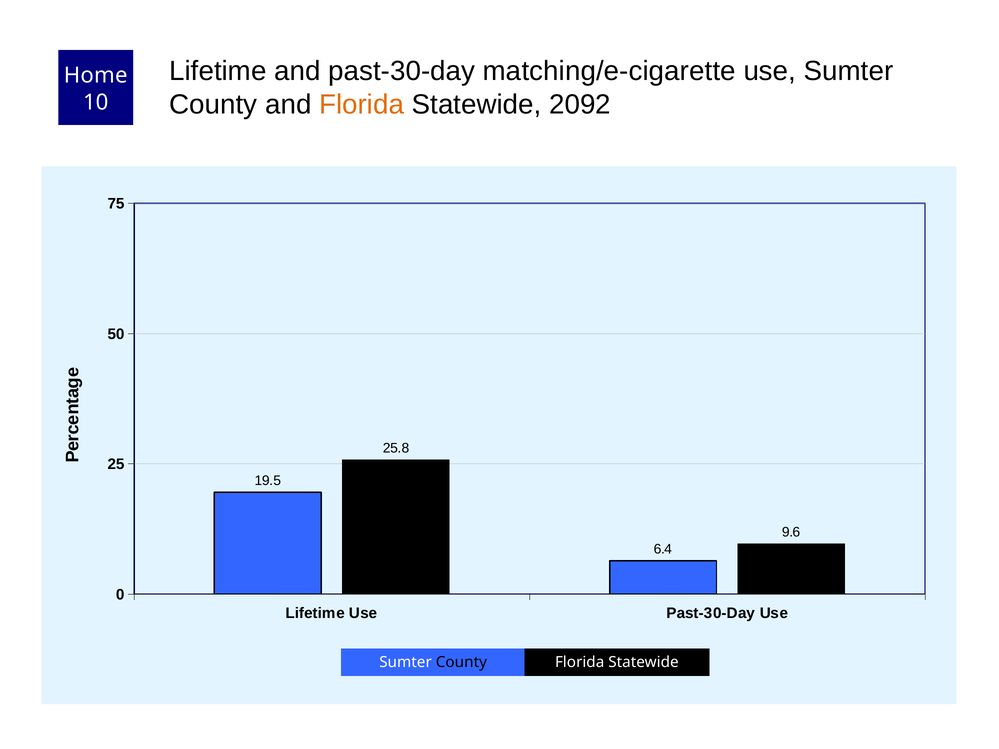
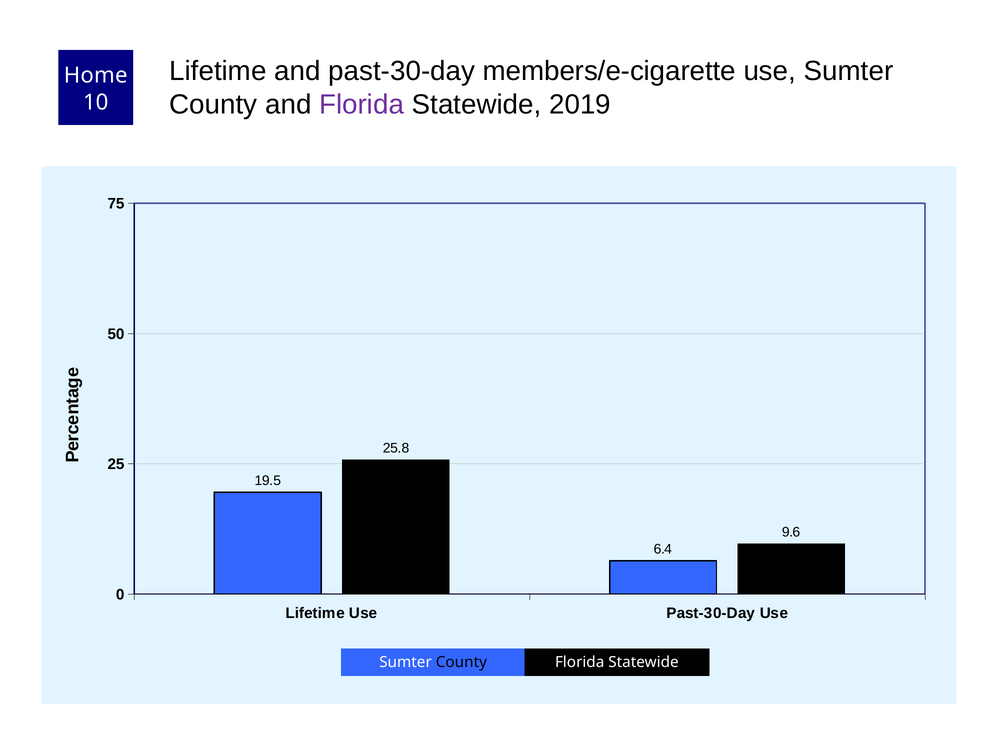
matching/e-cigarette: matching/e-cigarette -> members/e-cigarette
Florida at (362, 104) colour: orange -> purple
2092: 2092 -> 2019
